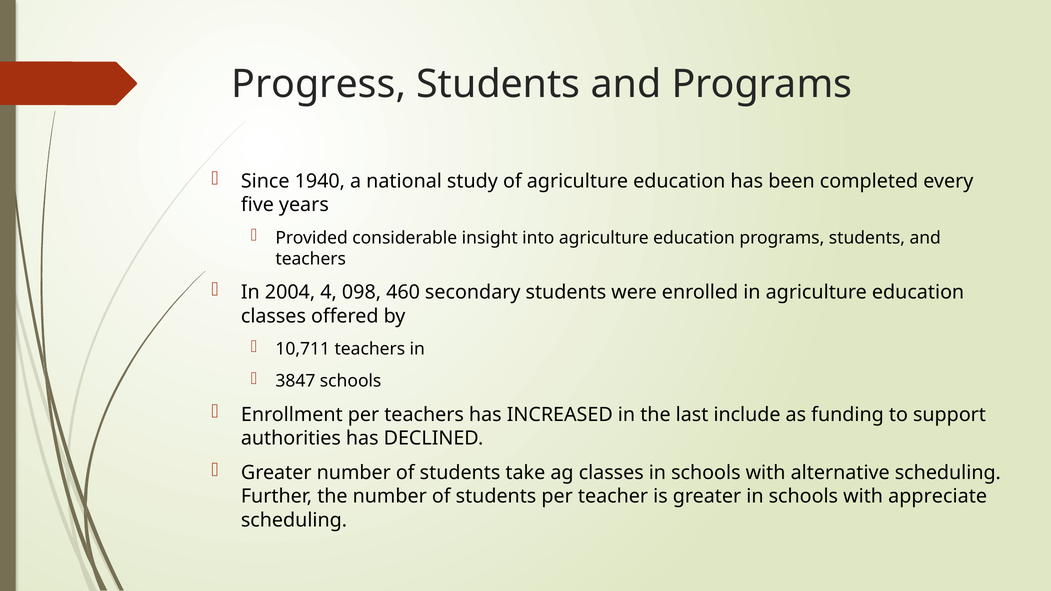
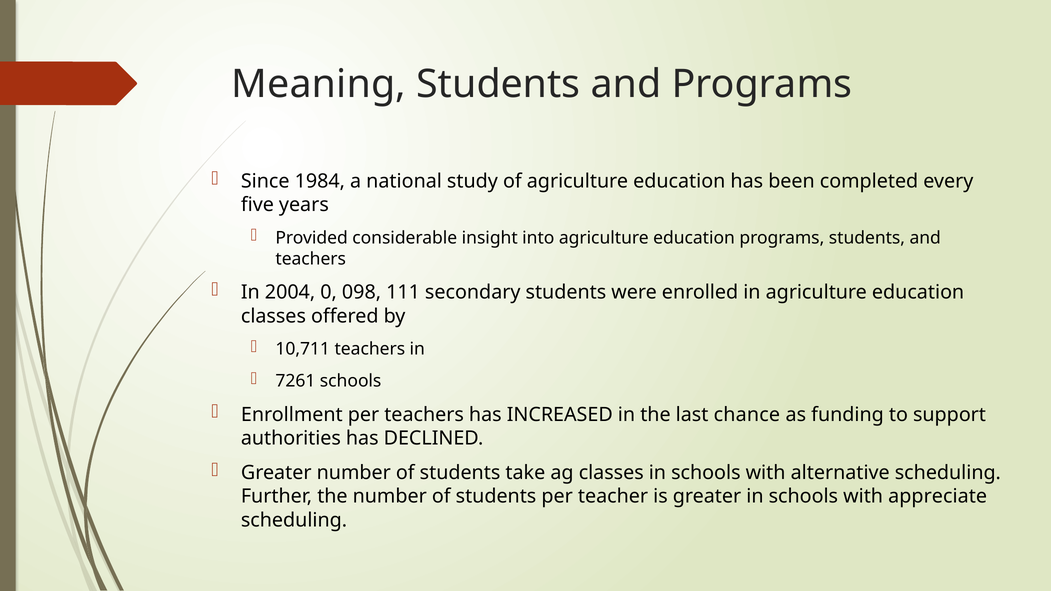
Progress: Progress -> Meaning
1940: 1940 -> 1984
4: 4 -> 0
460: 460 -> 111
3847: 3847 -> 7261
include: include -> chance
